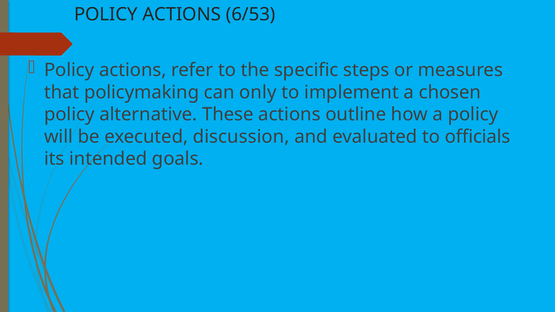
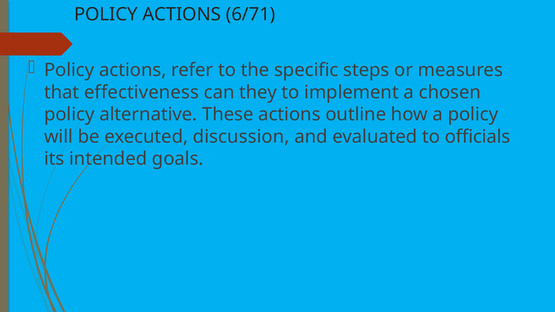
6/53: 6/53 -> 6/71
policymaking: policymaking -> effectiveness
only: only -> they
